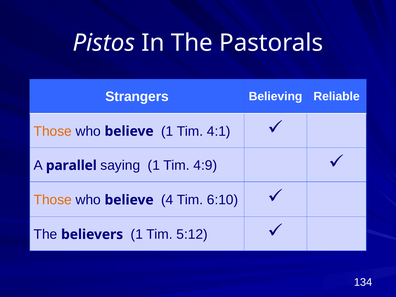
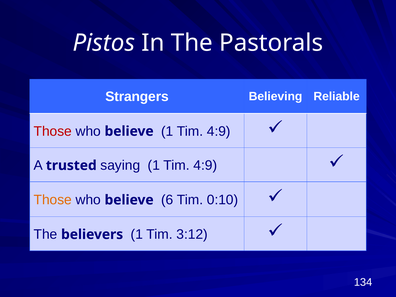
Those at (53, 131) colour: orange -> red
believe 1 Tim 4:1: 4:1 -> 4:9
parallel: parallel -> trusted
4: 4 -> 6
6:10: 6:10 -> 0:10
5:12: 5:12 -> 3:12
